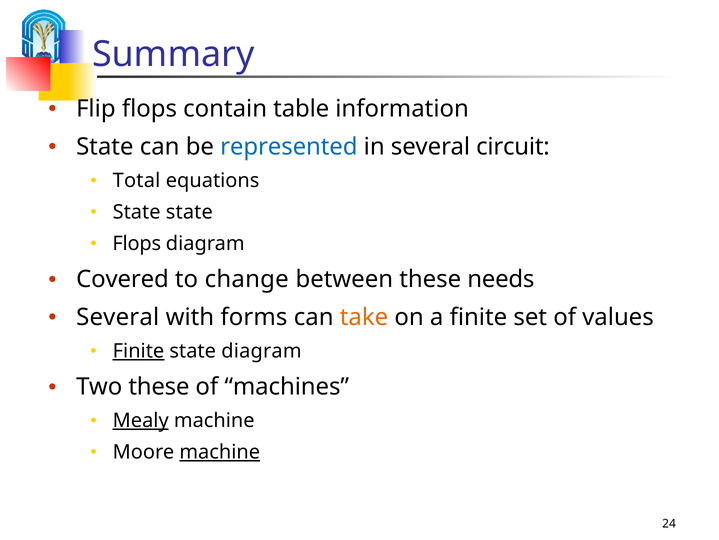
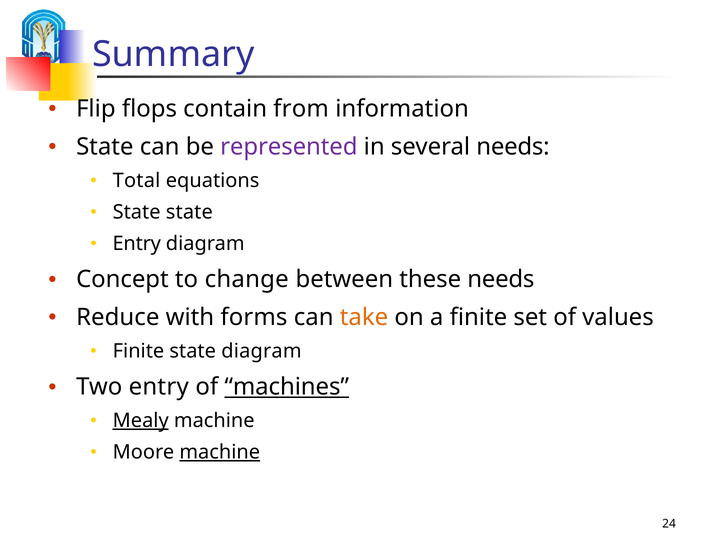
table: table -> from
represented colour: blue -> purple
several circuit: circuit -> needs
Flops at (137, 243): Flops -> Entry
Covered: Covered -> Concept
Several at (118, 317): Several -> Reduce
Finite at (138, 351) underline: present -> none
Two these: these -> entry
machines underline: none -> present
